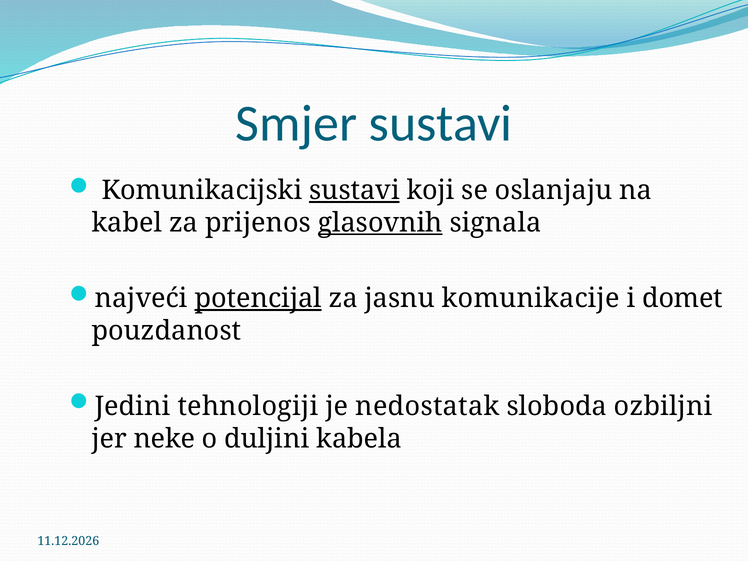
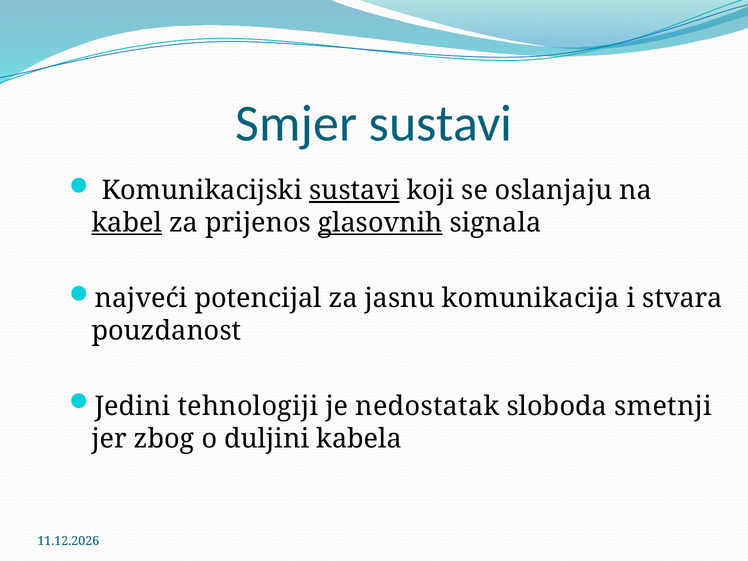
kabel underline: none -> present
potencijal underline: present -> none
komunikacije: komunikacije -> komunikacija
domet: domet -> stvara
ozbiljni: ozbiljni -> smetnji
neke: neke -> zbog
